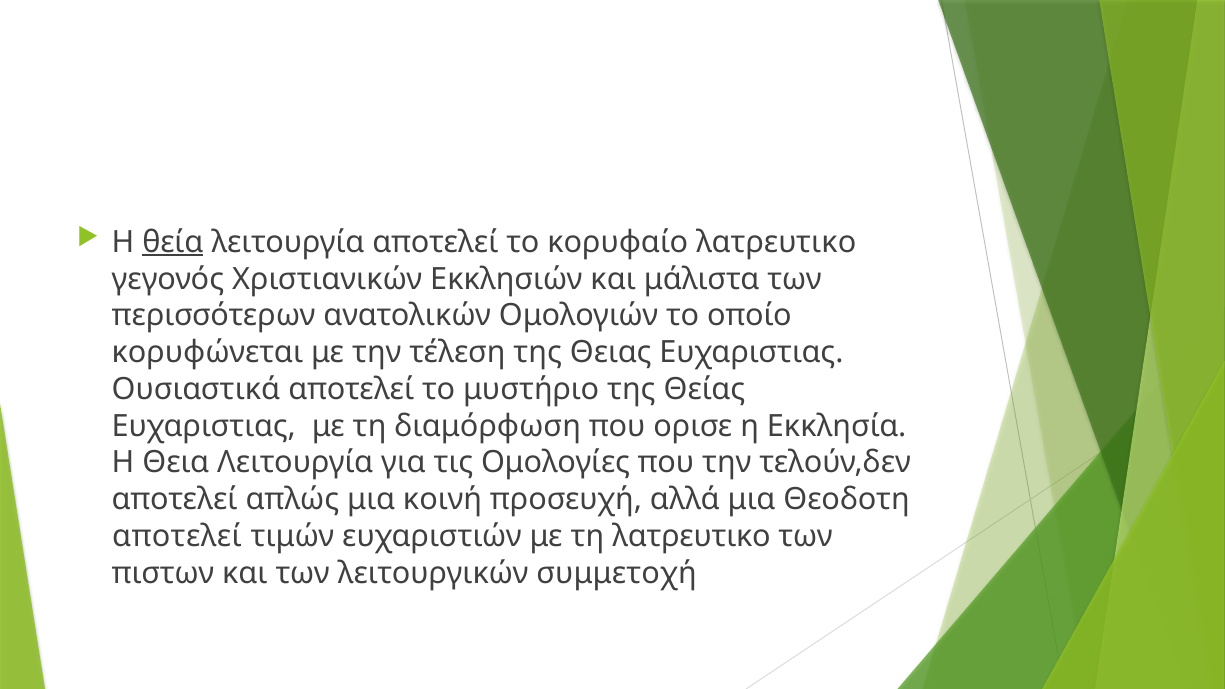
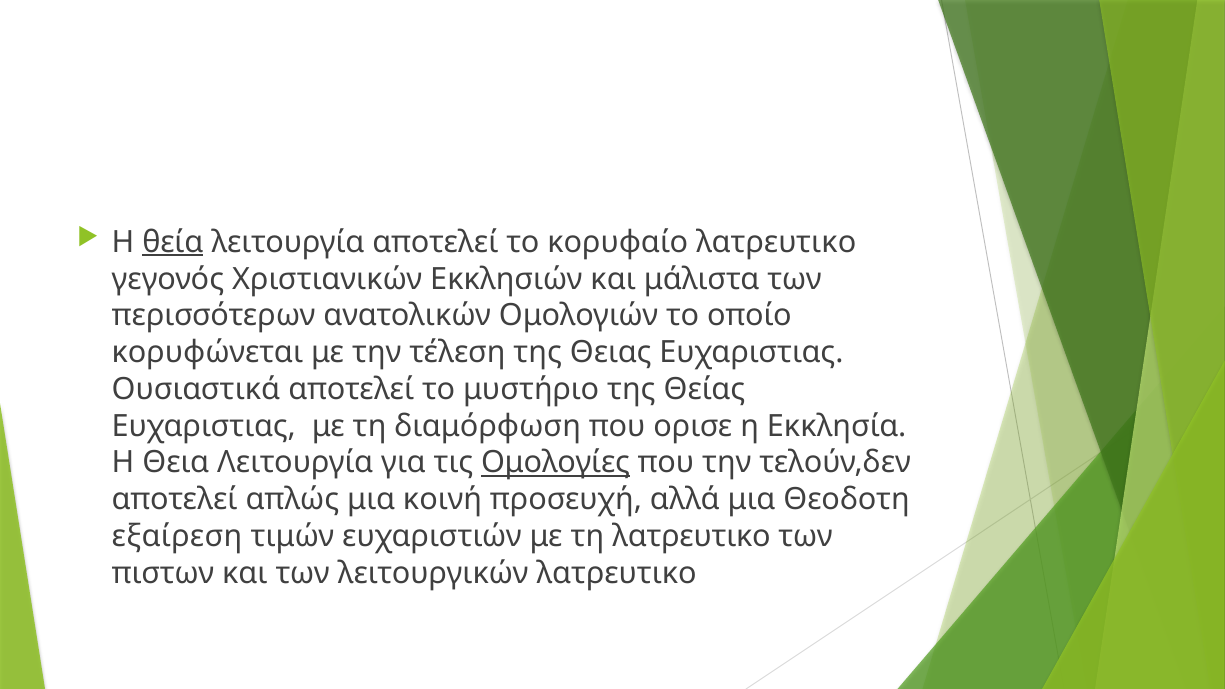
Ομολογίες underline: none -> present
αποτελεί at (177, 536): αποτελεί -> εξαίρεση
λειτουργικών συμμετοχή: συμμετοχή -> λατρευτικο
